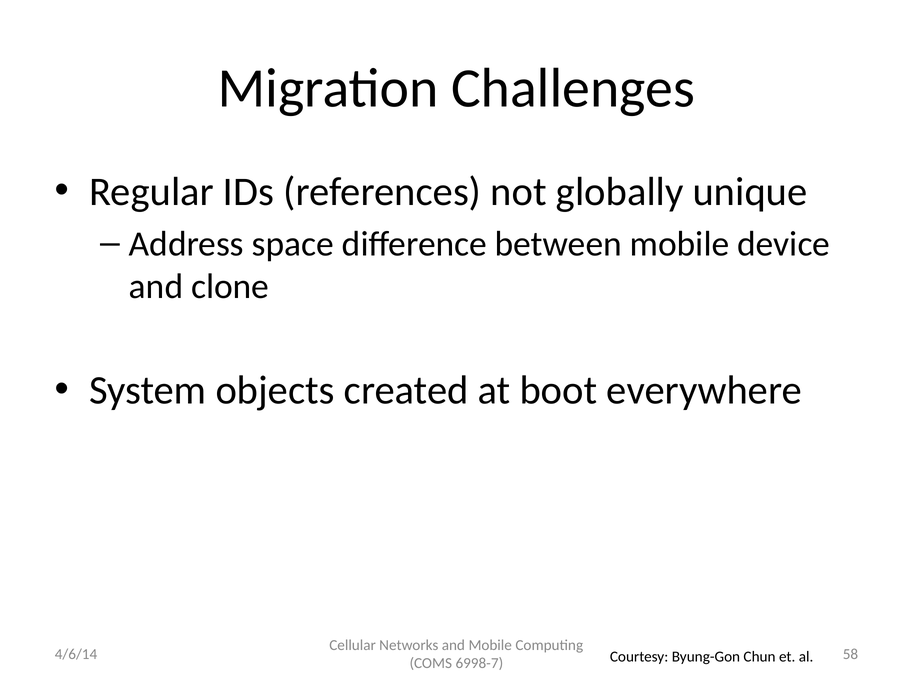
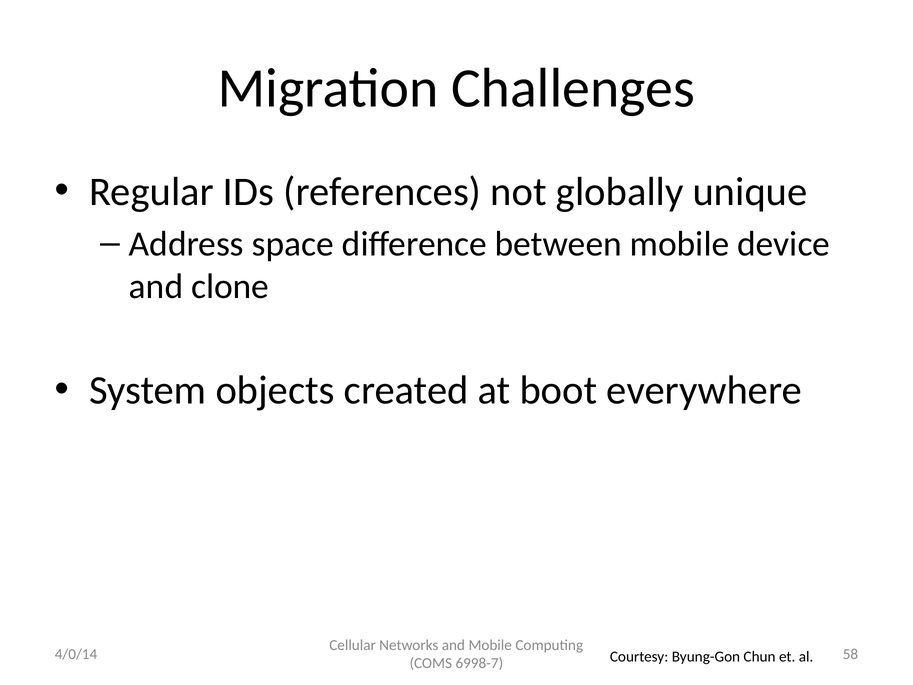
4/6/14: 4/6/14 -> 4/0/14
